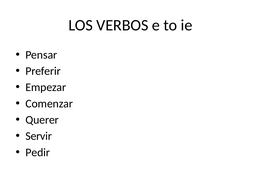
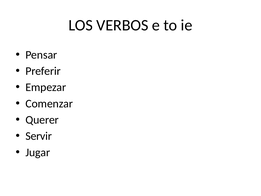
Pedir: Pedir -> Jugar
